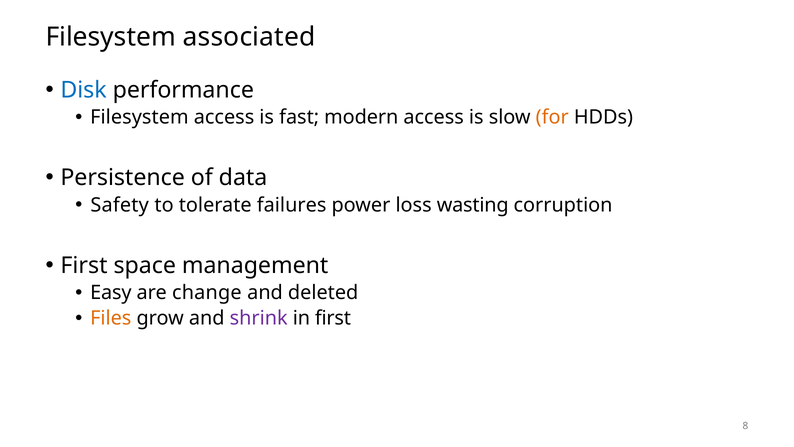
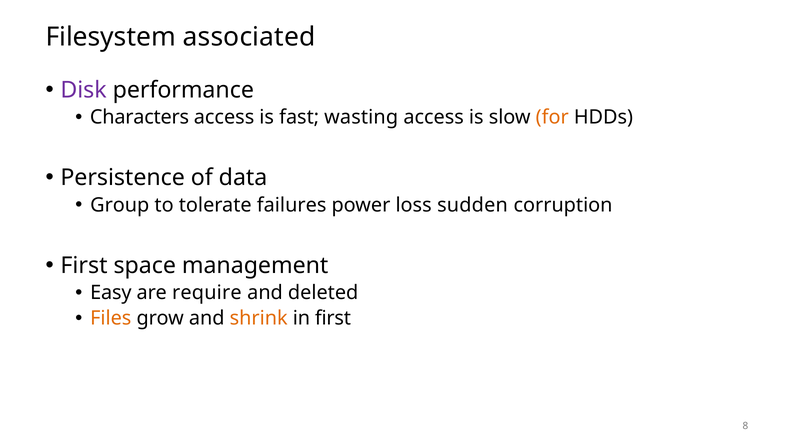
Disk colour: blue -> purple
Filesystem at (139, 117): Filesystem -> Characters
modern: modern -> wasting
Safety: Safety -> Group
wasting: wasting -> sudden
change: change -> require
shrink colour: purple -> orange
